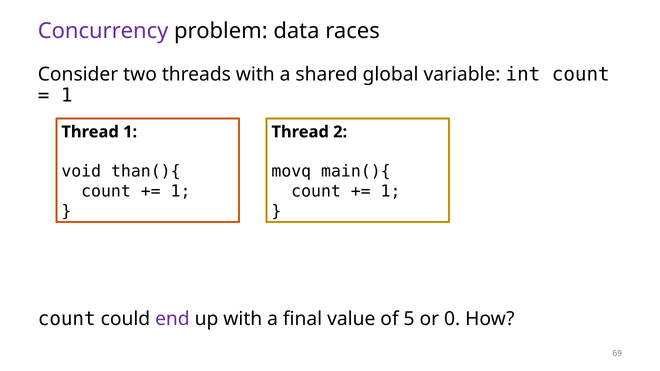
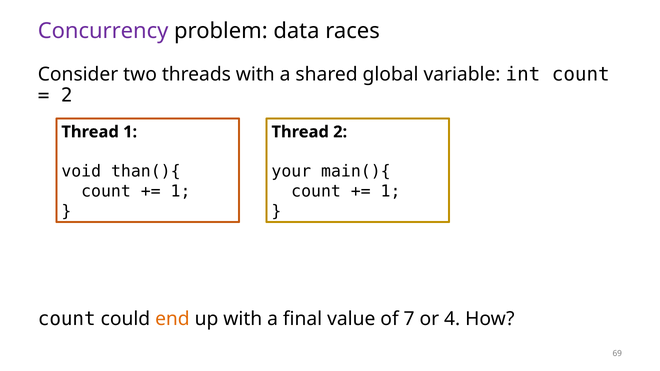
1 at (67, 95): 1 -> 2
movq: movq -> your
end colour: purple -> orange
5: 5 -> 7
0: 0 -> 4
